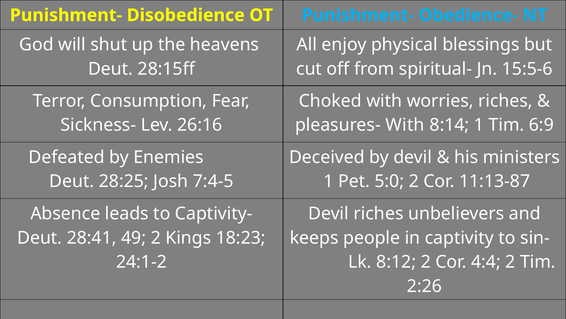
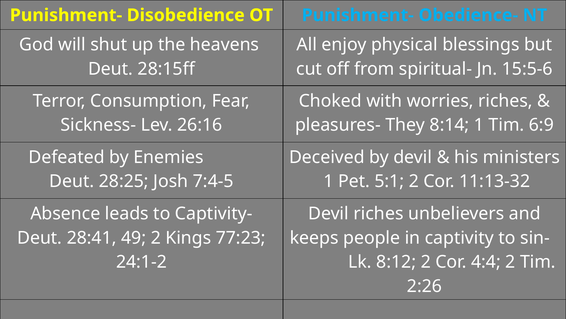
pleasures- With: With -> They
5:0: 5:0 -> 5:1
11:13-87: 11:13-87 -> 11:13-32
18:23: 18:23 -> 77:23
